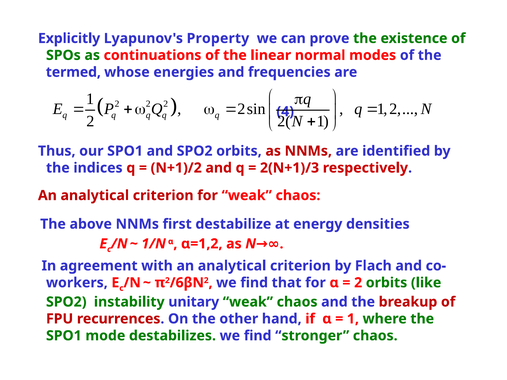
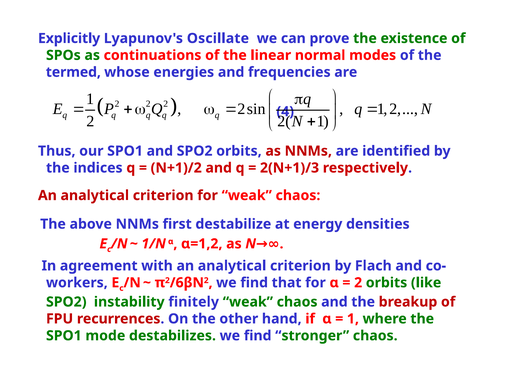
Property: Property -> Oscillate
unitary: unitary -> finitely
